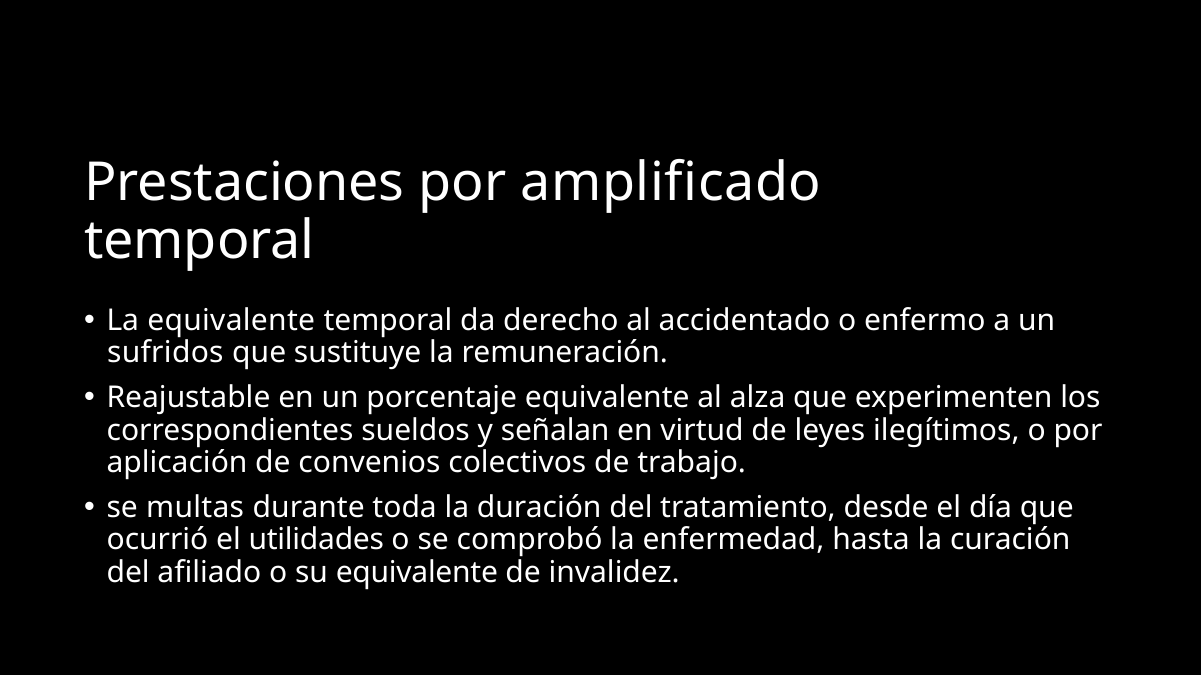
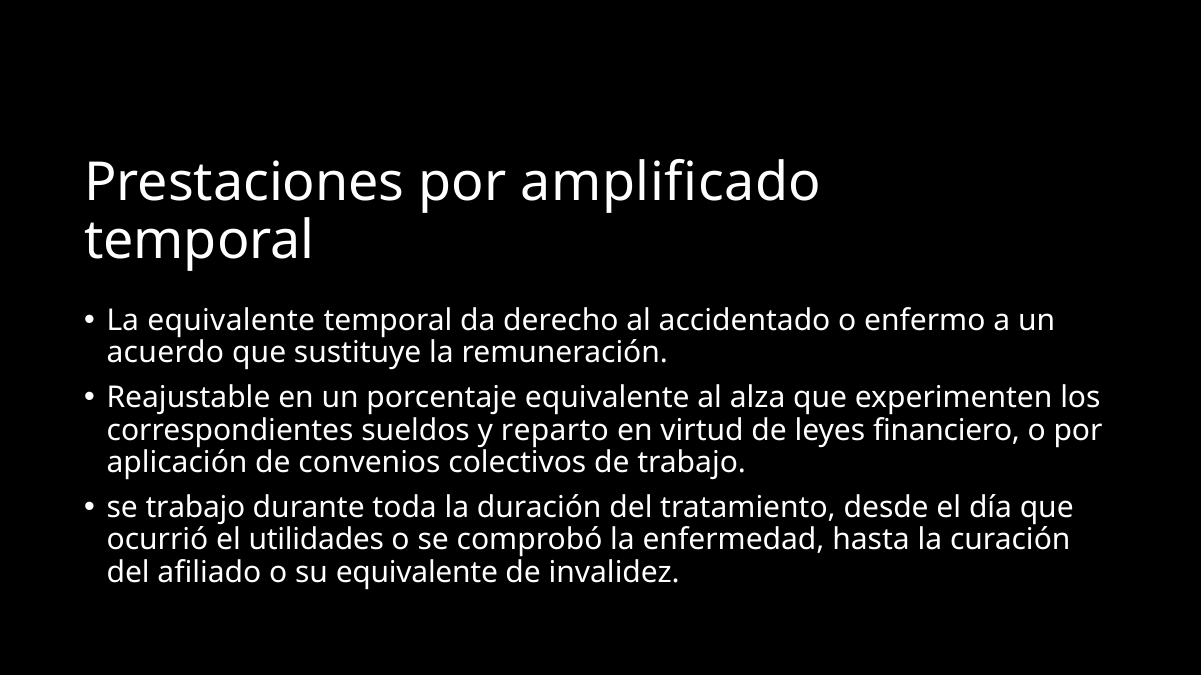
sufridos: sufridos -> acuerdo
señalan: señalan -> reparto
ilegítimos: ilegítimos -> financiero
se multas: multas -> trabajo
